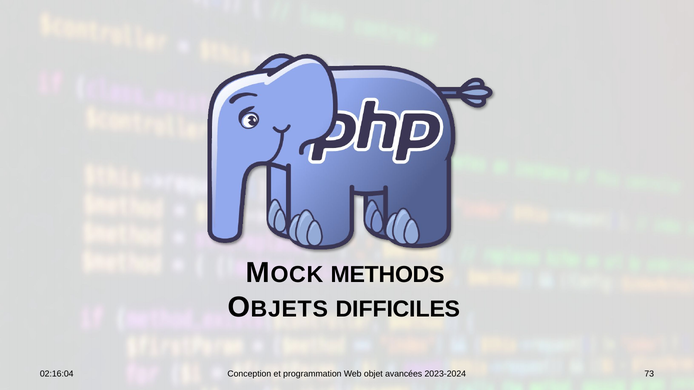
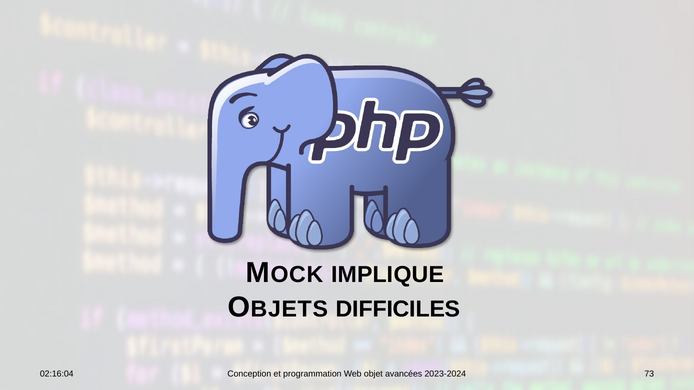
METHODS: METHODS -> IMPLIQUE
